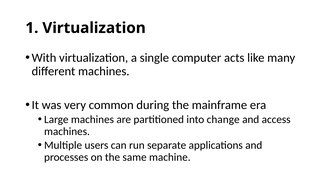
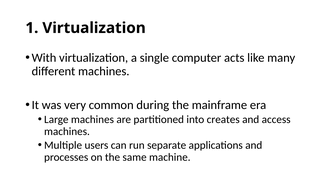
change: change -> creates
